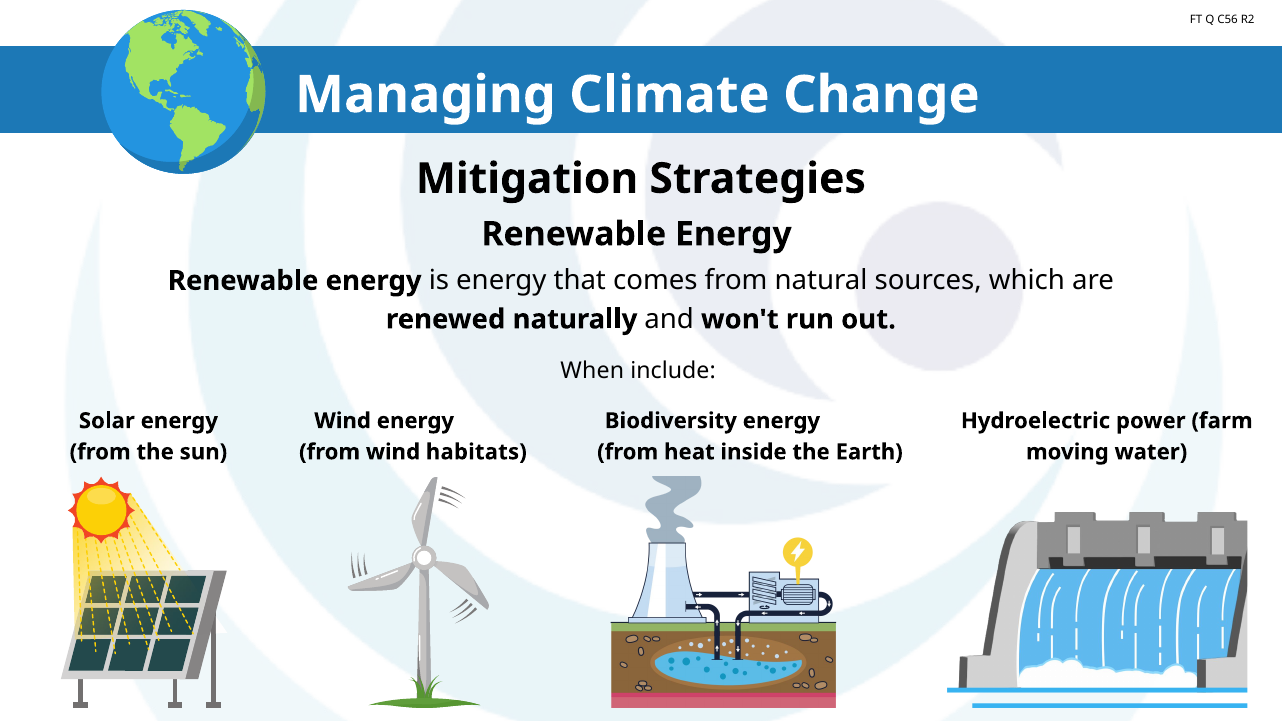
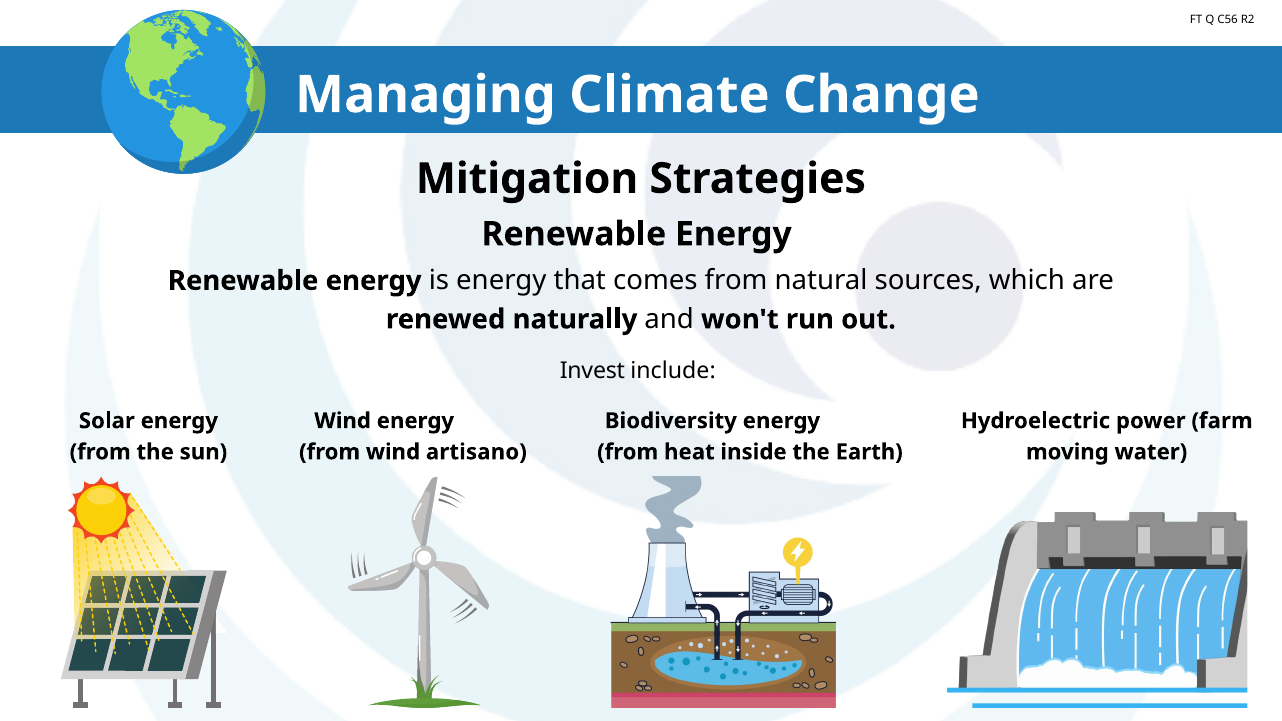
When: When -> Invest
habitats: habitats -> artisano
